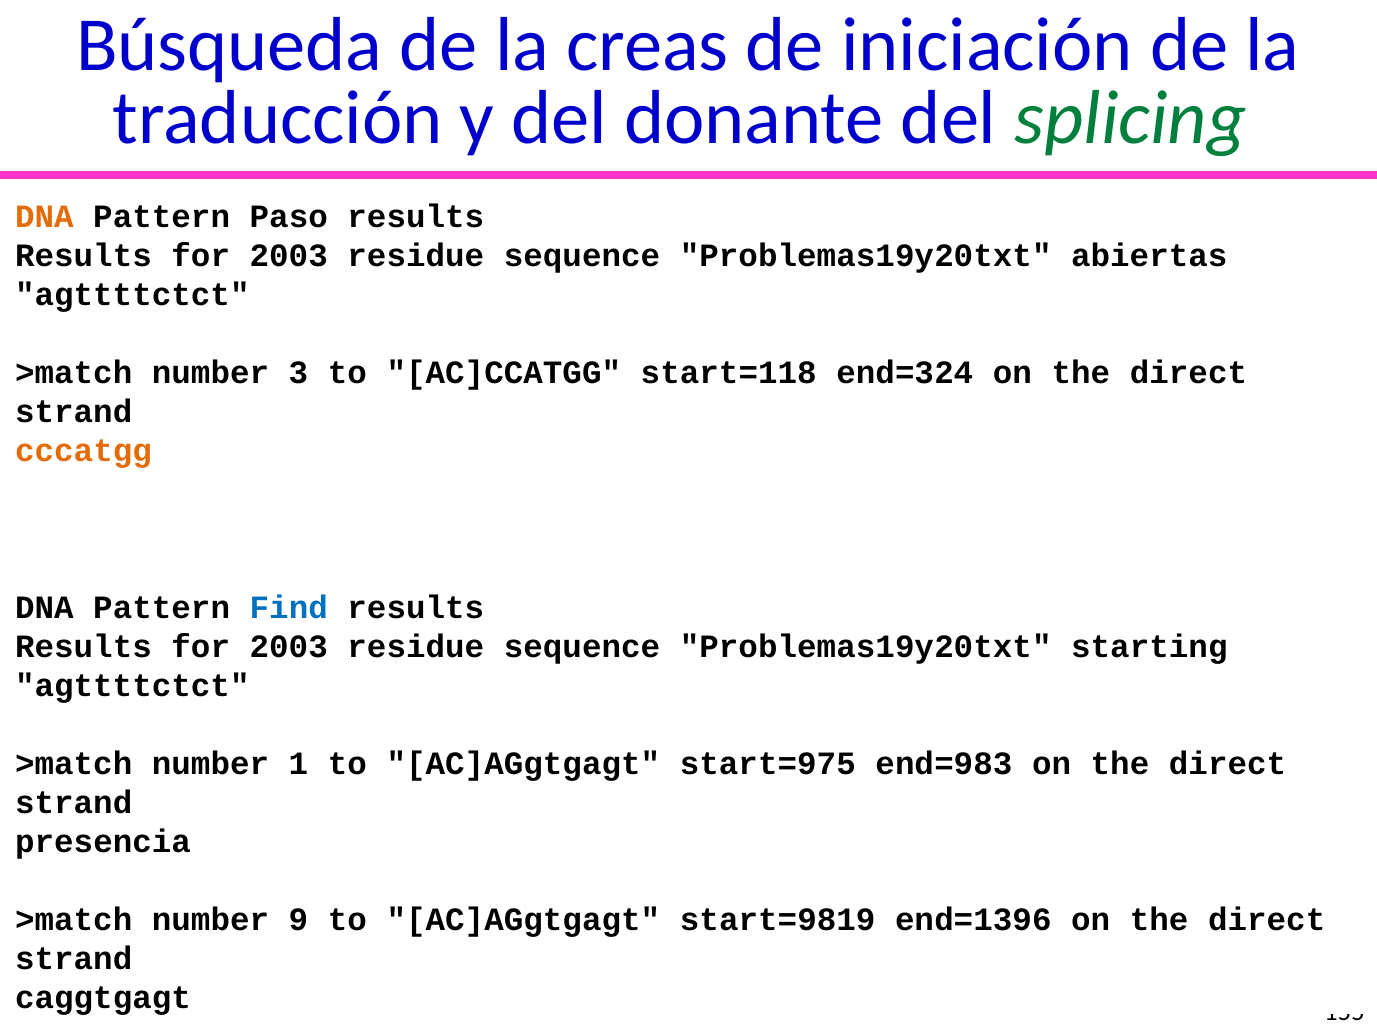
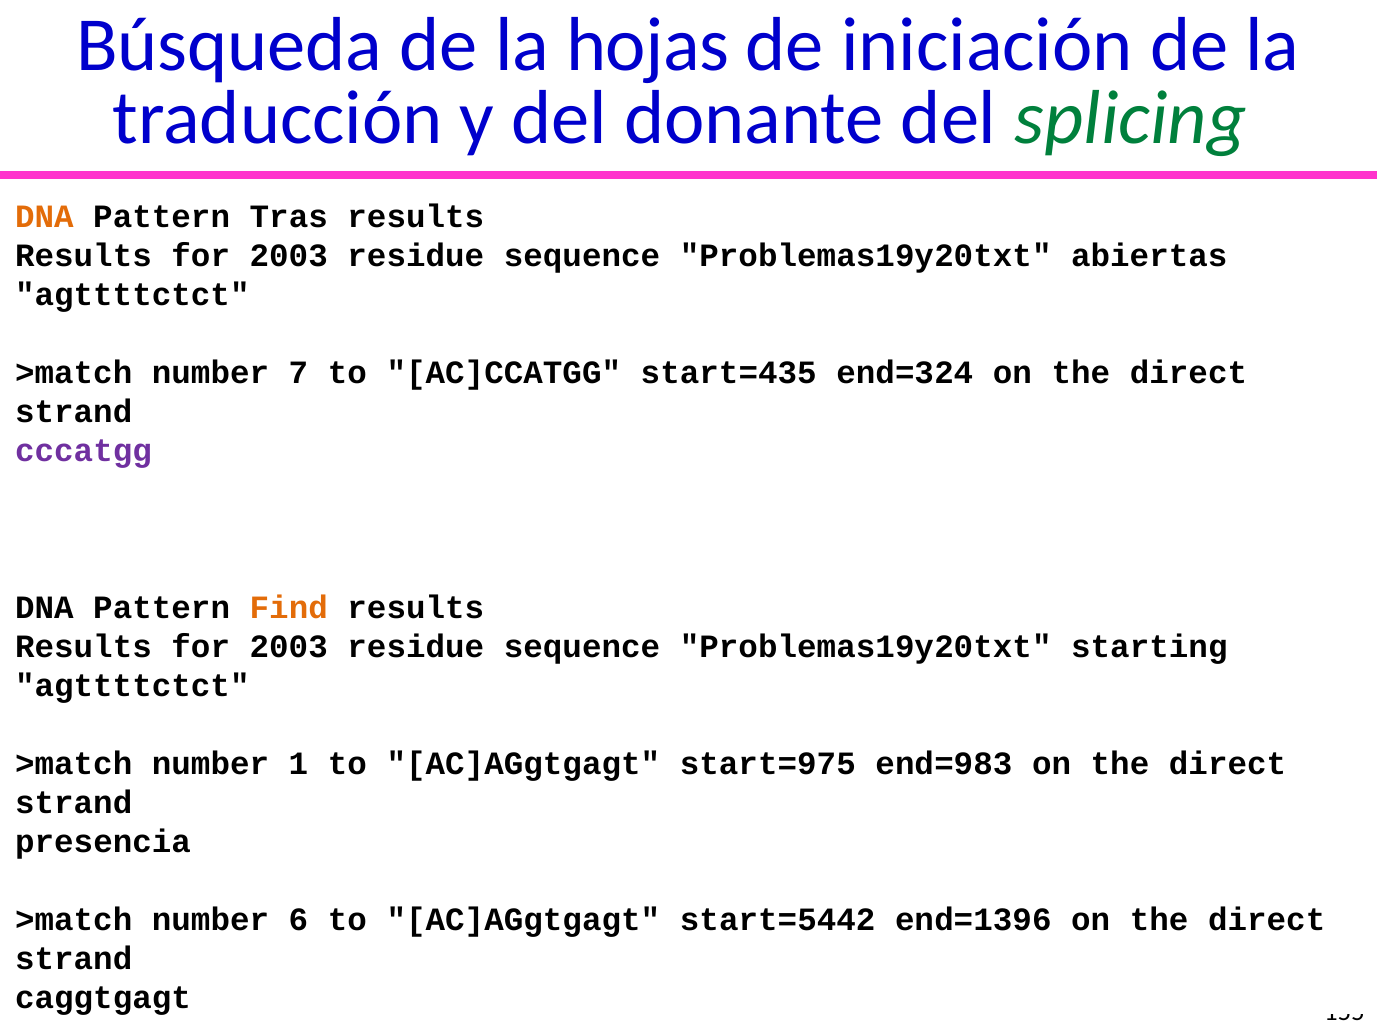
creas: creas -> hojas
Paso: Paso -> Tras
3: 3 -> 7
start=118: start=118 -> start=435
cccatgg colour: orange -> purple
Find colour: blue -> orange
9: 9 -> 6
start=9819: start=9819 -> start=5442
